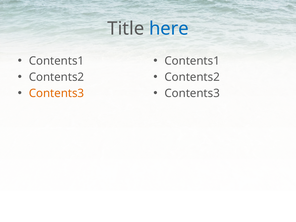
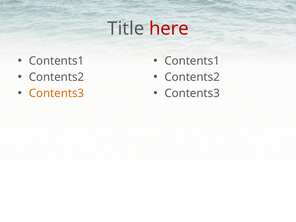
here colour: blue -> red
